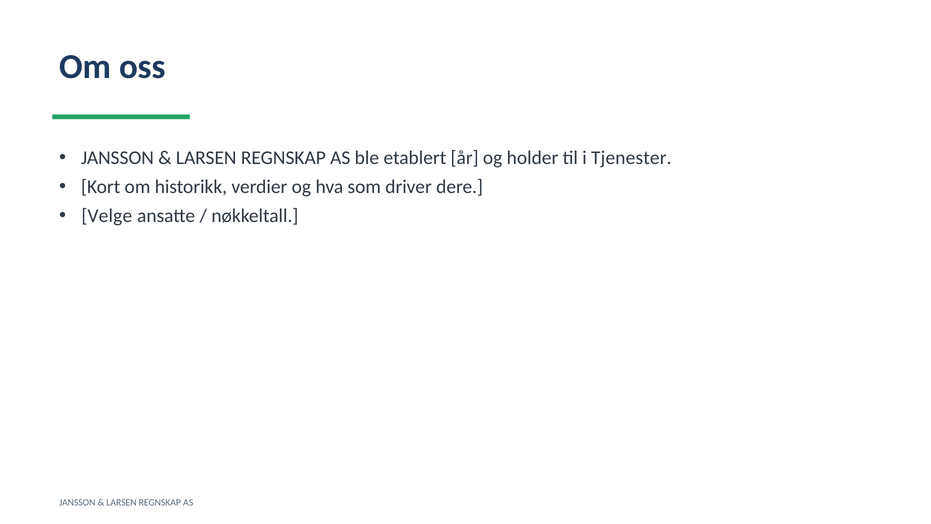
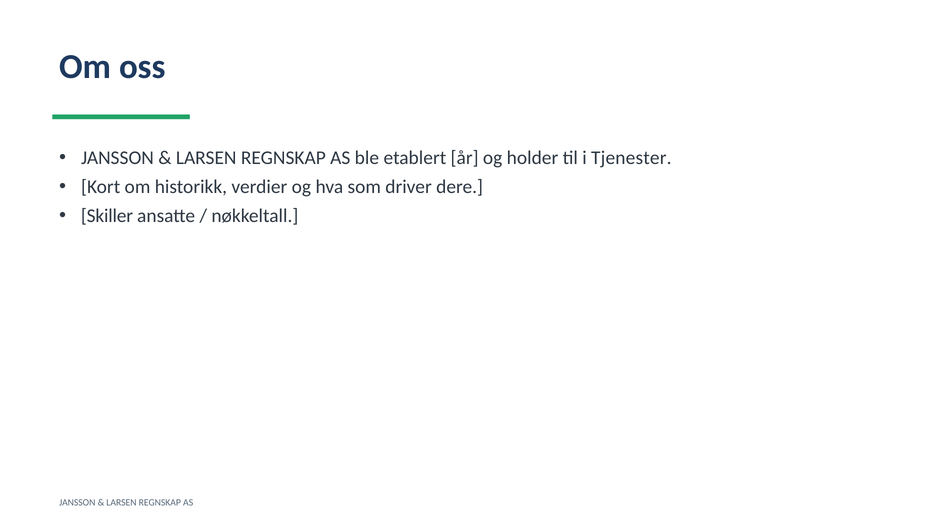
Velge: Velge -> Skiller
